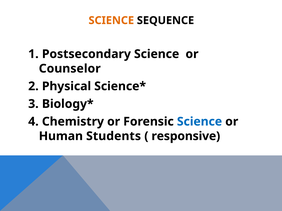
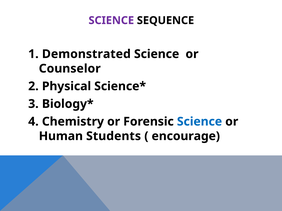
SCIENCE at (111, 20) colour: orange -> purple
Postsecondary: Postsecondary -> Demonstrated
responsive: responsive -> encourage
